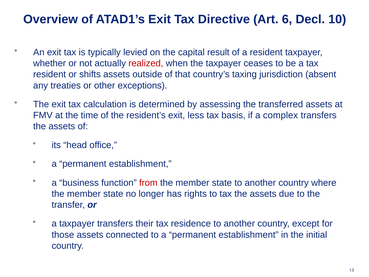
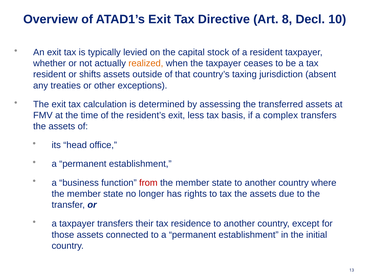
6: 6 -> 8
result: result -> stock
realized colour: red -> orange
